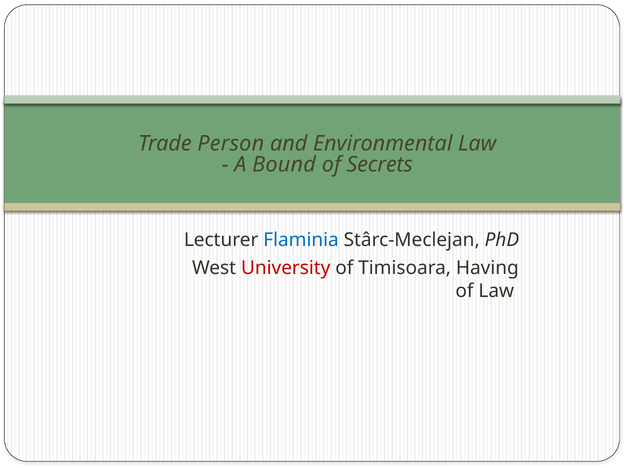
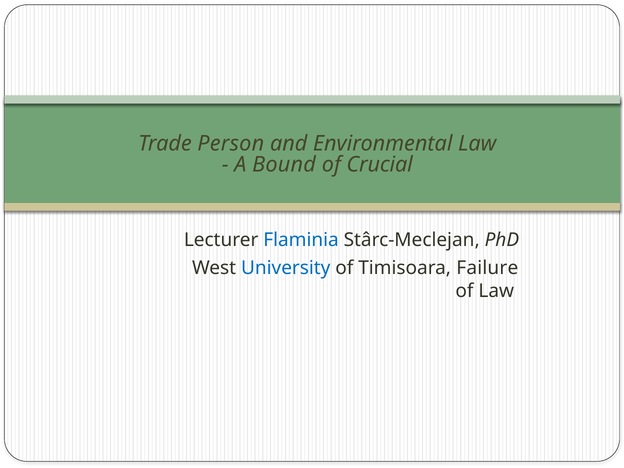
Secrets: Secrets -> Crucial
University colour: red -> blue
Having: Having -> Failure
